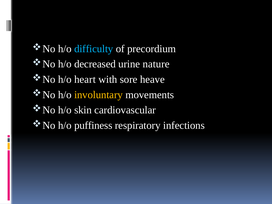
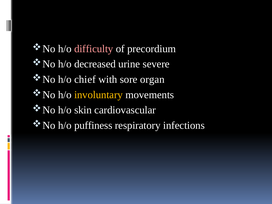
difficulty colour: light blue -> pink
nature: nature -> severe
heart: heart -> chief
heave: heave -> organ
